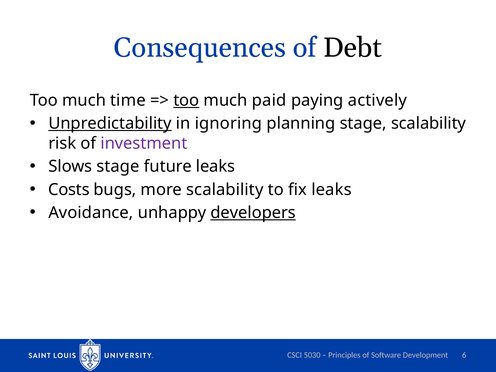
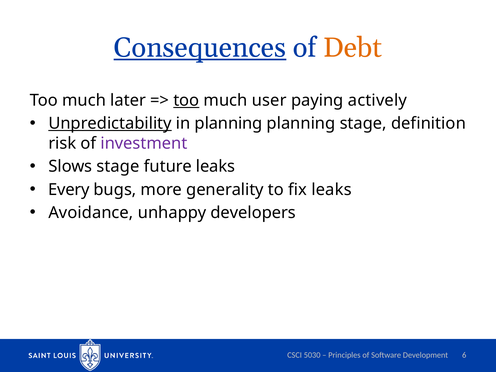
Consequences underline: none -> present
Debt colour: black -> orange
time: time -> later
paid: paid -> user
in ignoring: ignoring -> planning
stage scalability: scalability -> definition
Costs: Costs -> Every
more scalability: scalability -> generality
developers underline: present -> none
